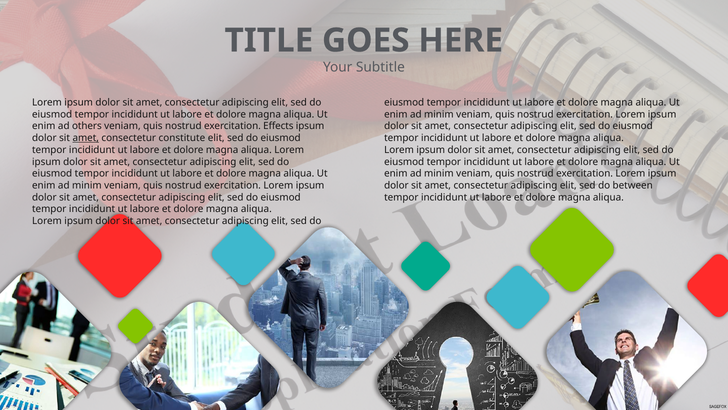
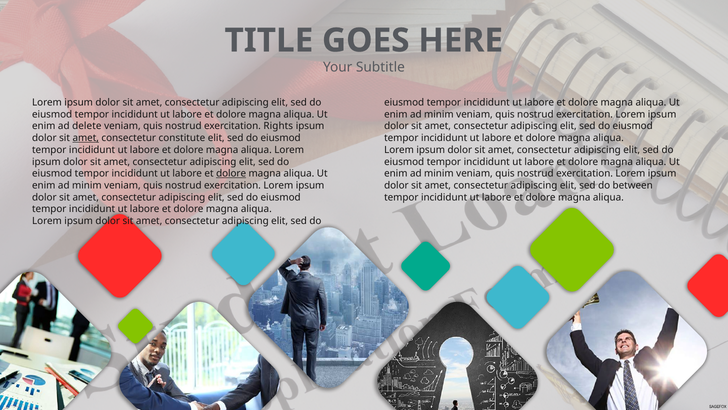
others: others -> delete
Effects: Effects -> Rights
dolore at (231, 173) underline: none -> present
